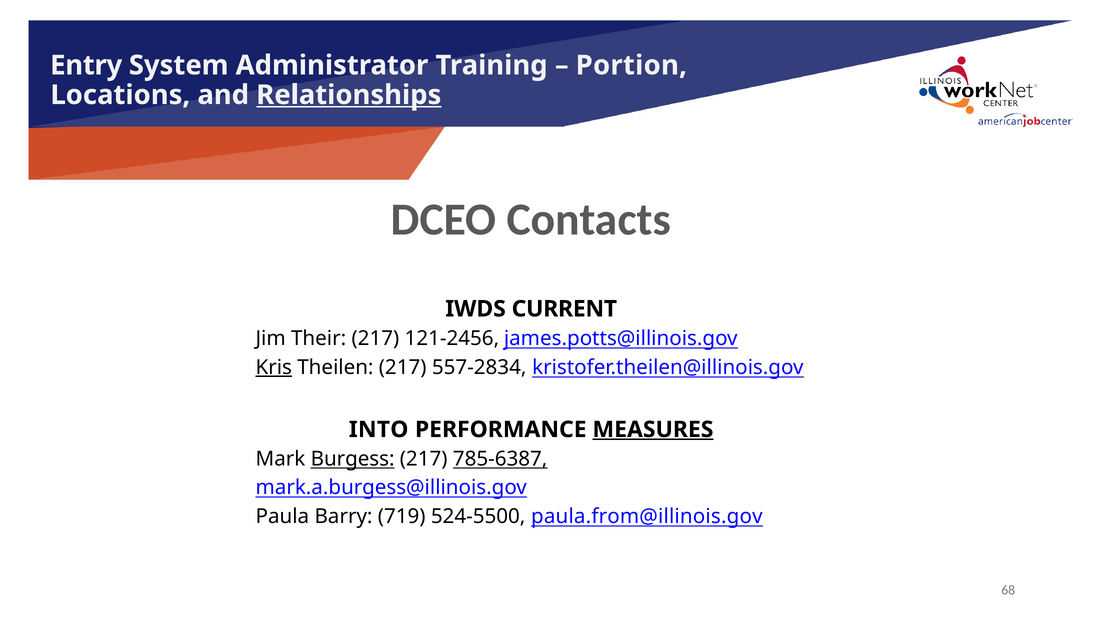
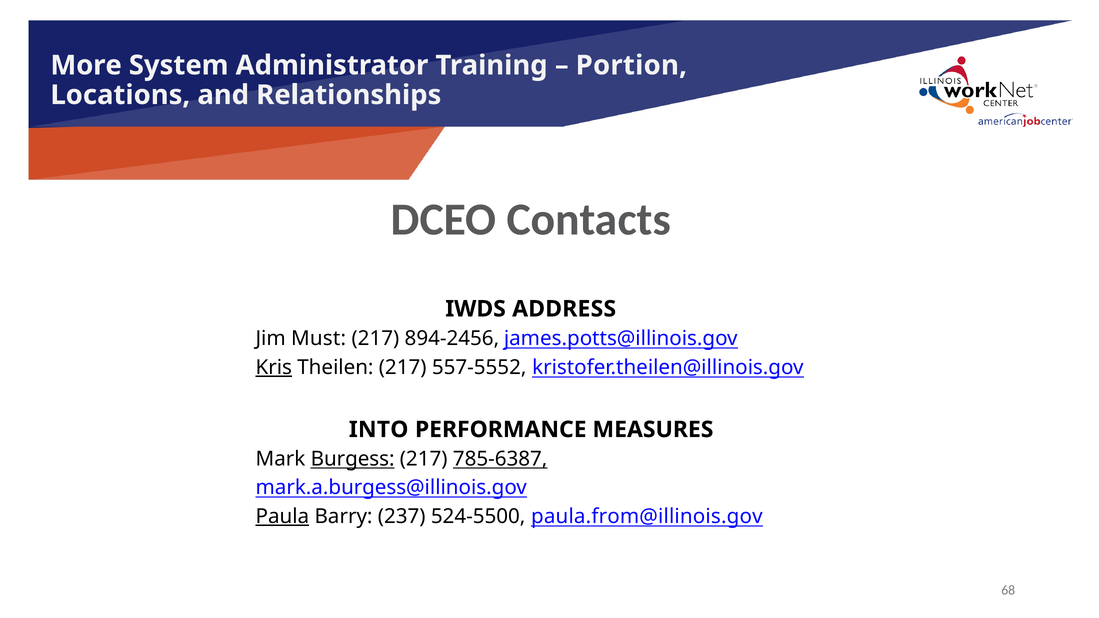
Entry: Entry -> More
Relationships underline: present -> none
CURRENT: CURRENT -> ADDRESS
Their: Their -> Must
121-2456: 121-2456 -> 894-2456
557-2834: 557-2834 -> 557-5552
MEASURES underline: present -> none
Paula underline: none -> present
719: 719 -> 237
